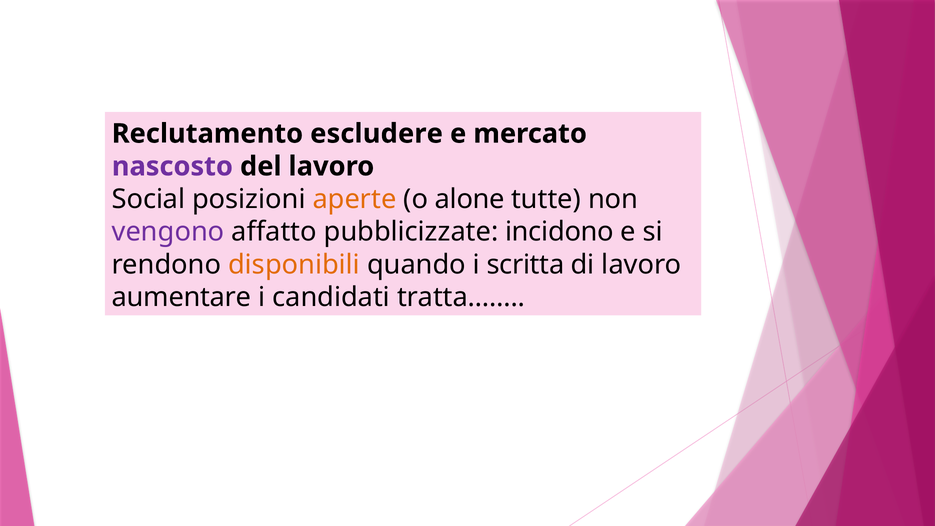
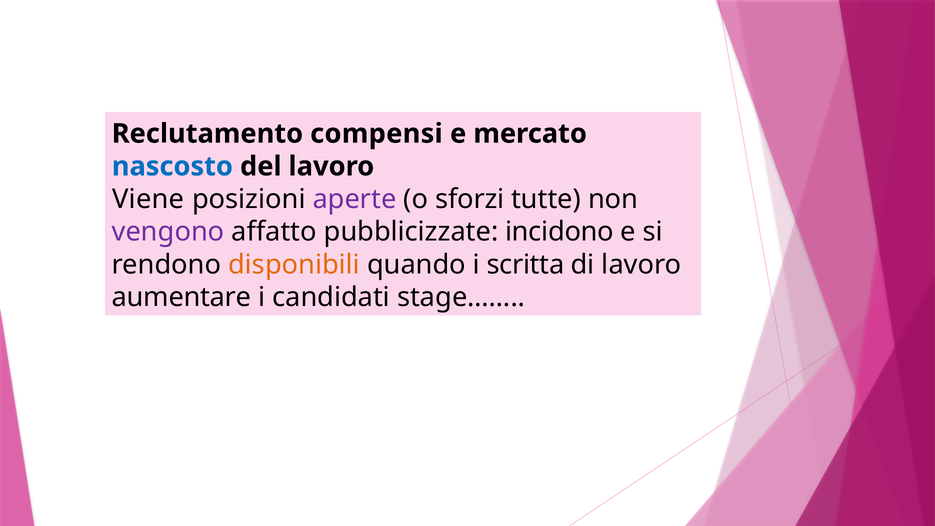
escludere: escludere -> compensi
nascosto colour: purple -> blue
Social: Social -> Viene
aperte colour: orange -> purple
alone: alone -> sforzi
tratta……: tratta…… -> stage……
